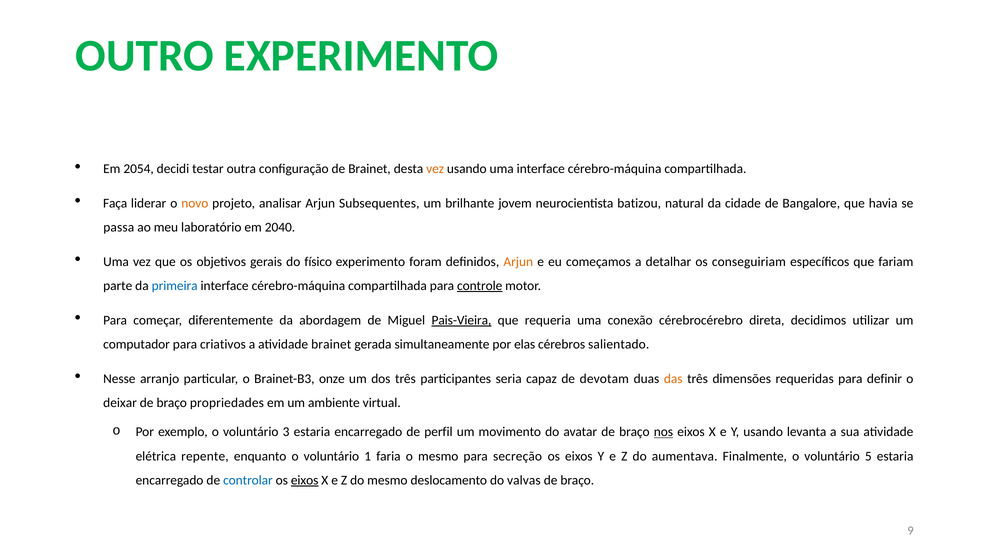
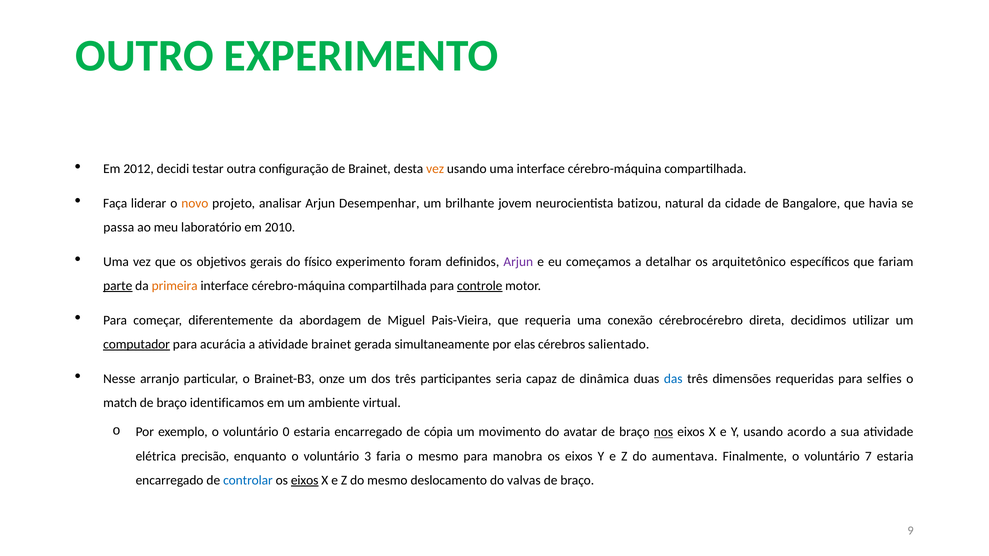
2054: 2054 -> 2012
Subsequentes: Subsequentes -> Desempenhar
2040: 2040 -> 2010
Arjun at (518, 262) colour: orange -> purple
conseguiriam: conseguiriam -> arquitetônico
parte underline: none -> present
primeira colour: blue -> orange
Pais-Vieira underline: present -> none
computador underline: none -> present
criativos: criativos -> acurácia
devotam: devotam -> dinâmica
das colour: orange -> blue
definir: definir -> selfies
deixar: deixar -> match
propriedades: propriedades -> identificamos
3: 3 -> 0
perfil: perfil -> cópia
levanta: levanta -> acordo
repente: repente -> precisão
1: 1 -> 3
secreção: secreção -> manobra
5: 5 -> 7
